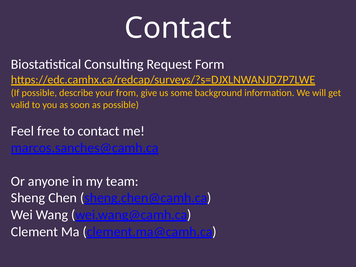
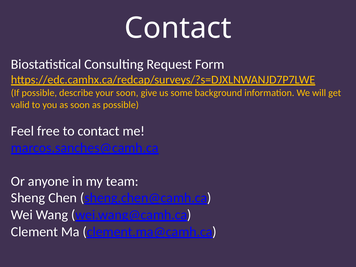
your from: from -> soon
